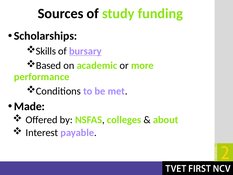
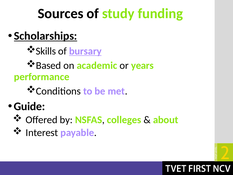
Scholarships underline: none -> present
more: more -> years
Made: Made -> Guide
